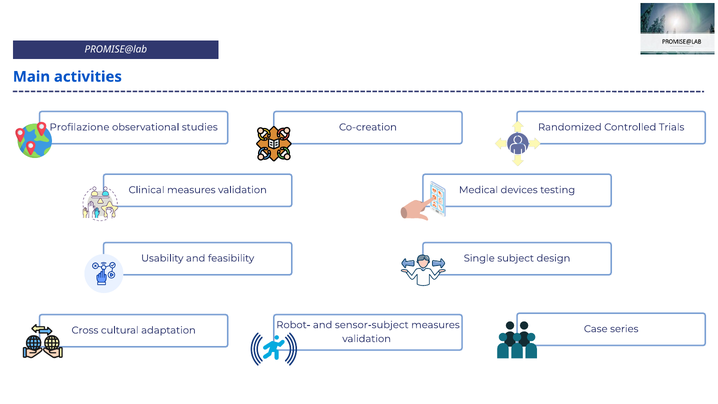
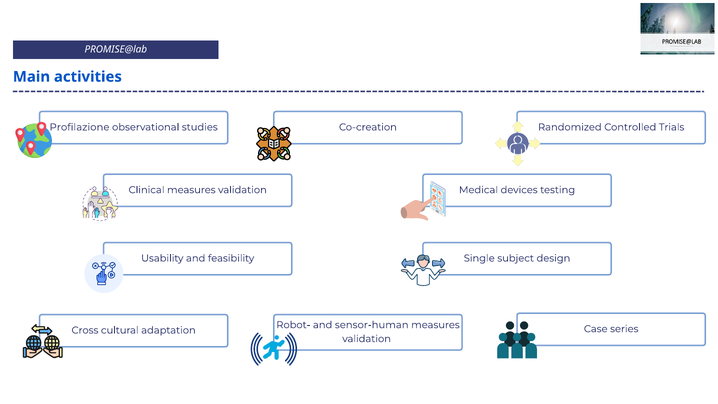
sensor-subject: sensor-subject -> sensor-human
